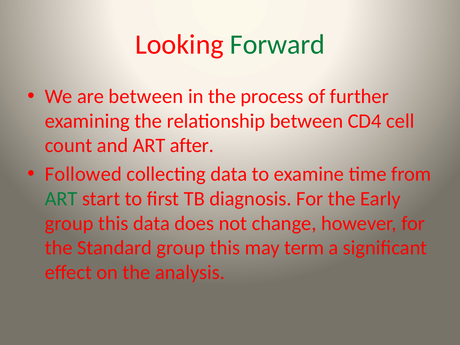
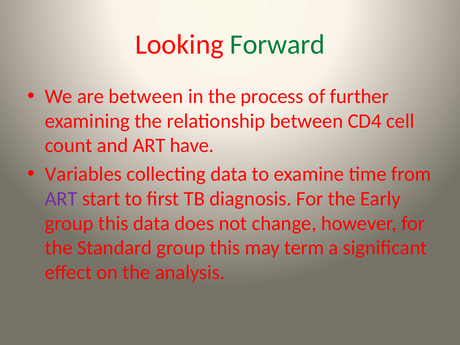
after: after -> have
Followed: Followed -> Variables
ART at (61, 199) colour: green -> purple
